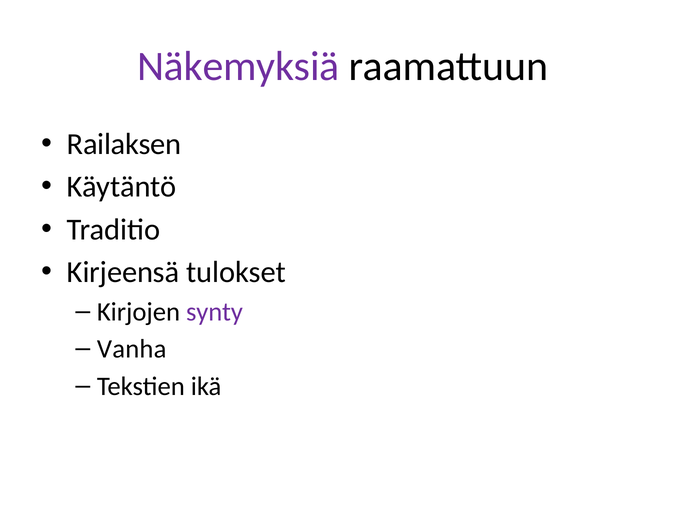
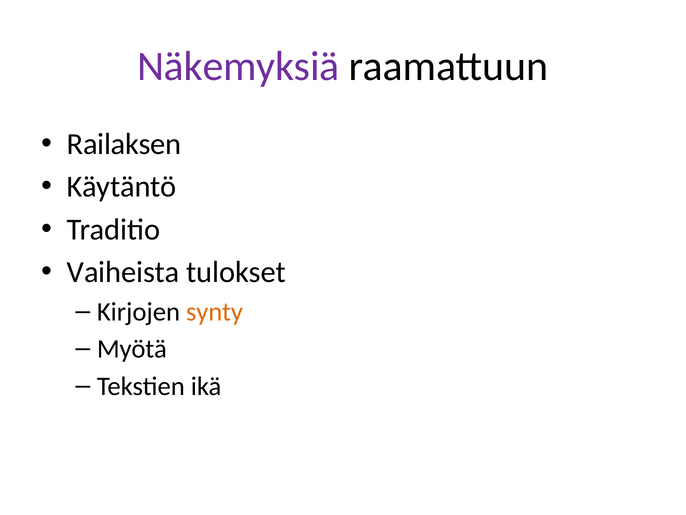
Kirjeensä: Kirjeensä -> Vaiheista
synty colour: purple -> orange
Vanha: Vanha -> Myötä
